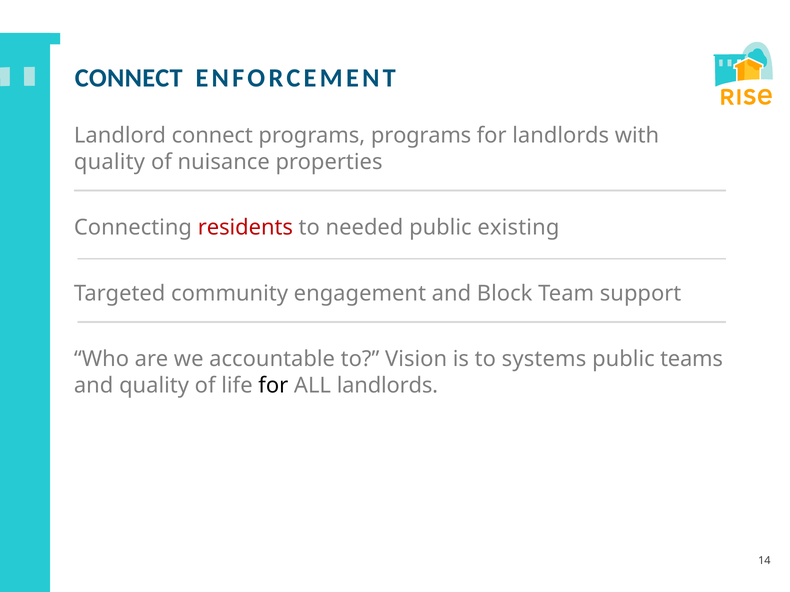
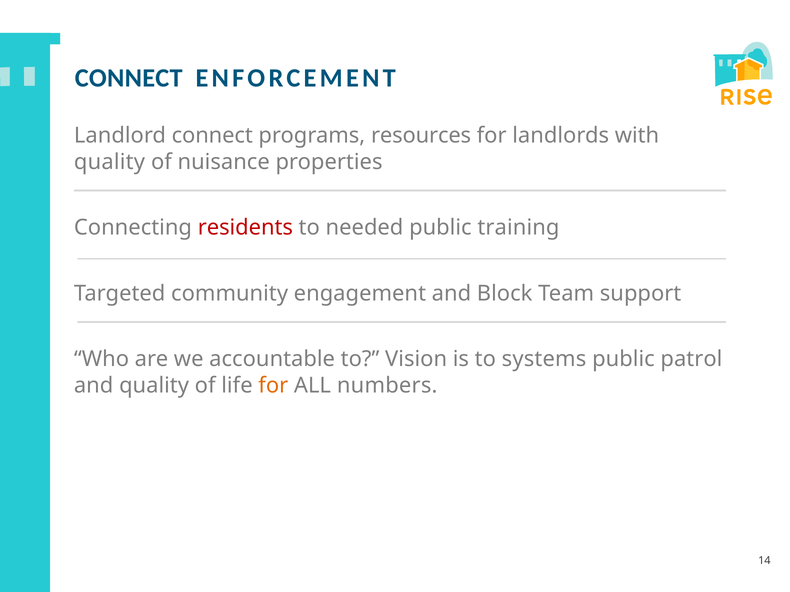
programs programs: programs -> resources
existing: existing -> training
teams: teams -> patrol
for at (273, 386) colour: black -> orange
ALL landlords: landlords -> numbers
